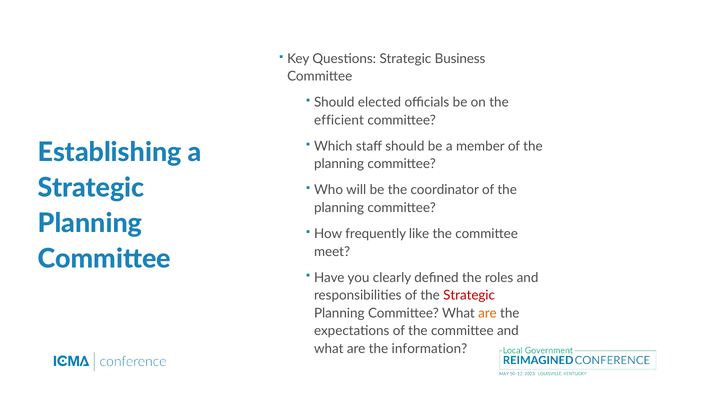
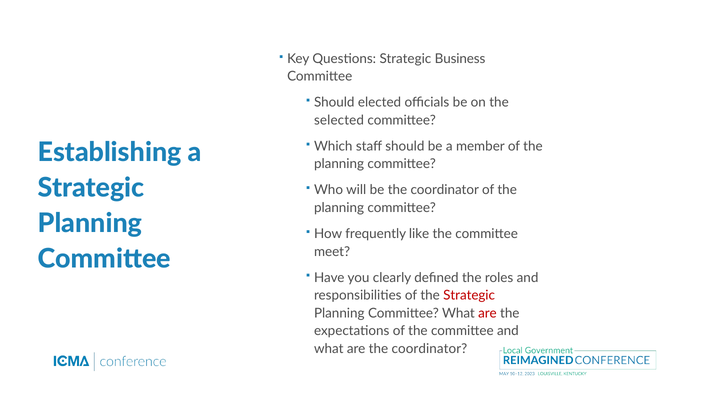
efficient: efficient -> selected
are at (487, 313) colour: orange -> red
are the information: information -> coordinator
